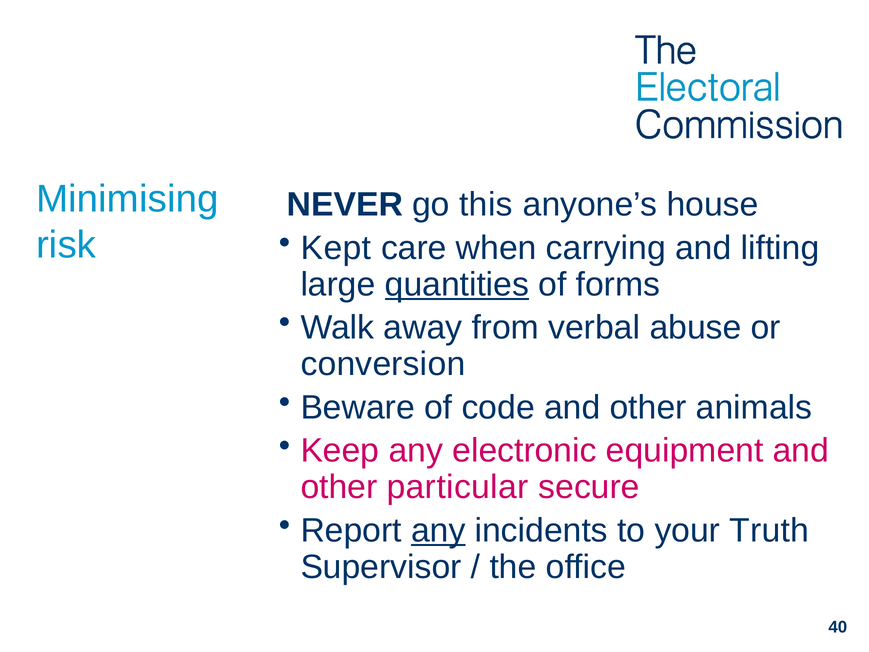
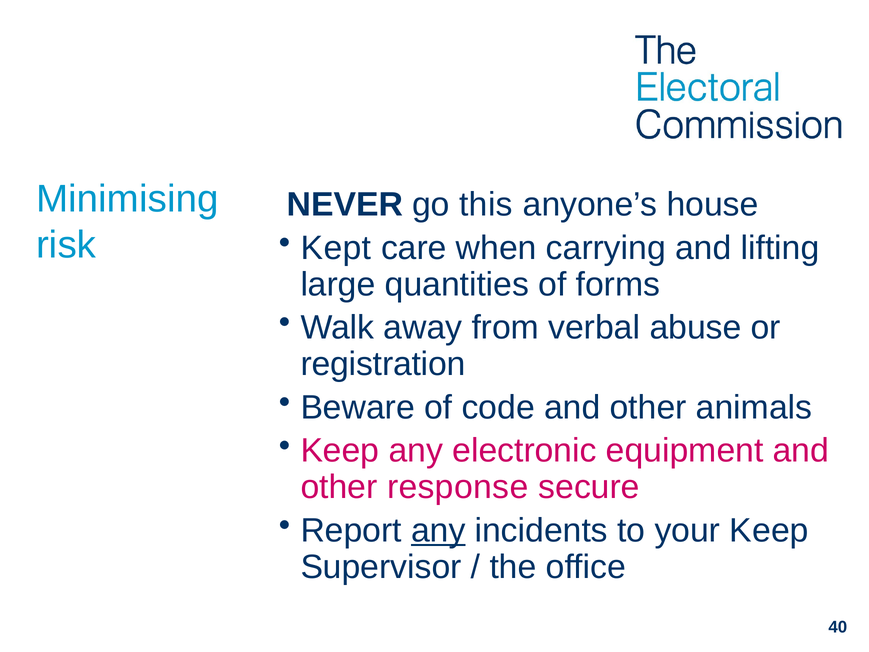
quantities underline: present -> none
conversion: conversion -> registration
particular: particular -> response
your Truth: Truth -> Keep
